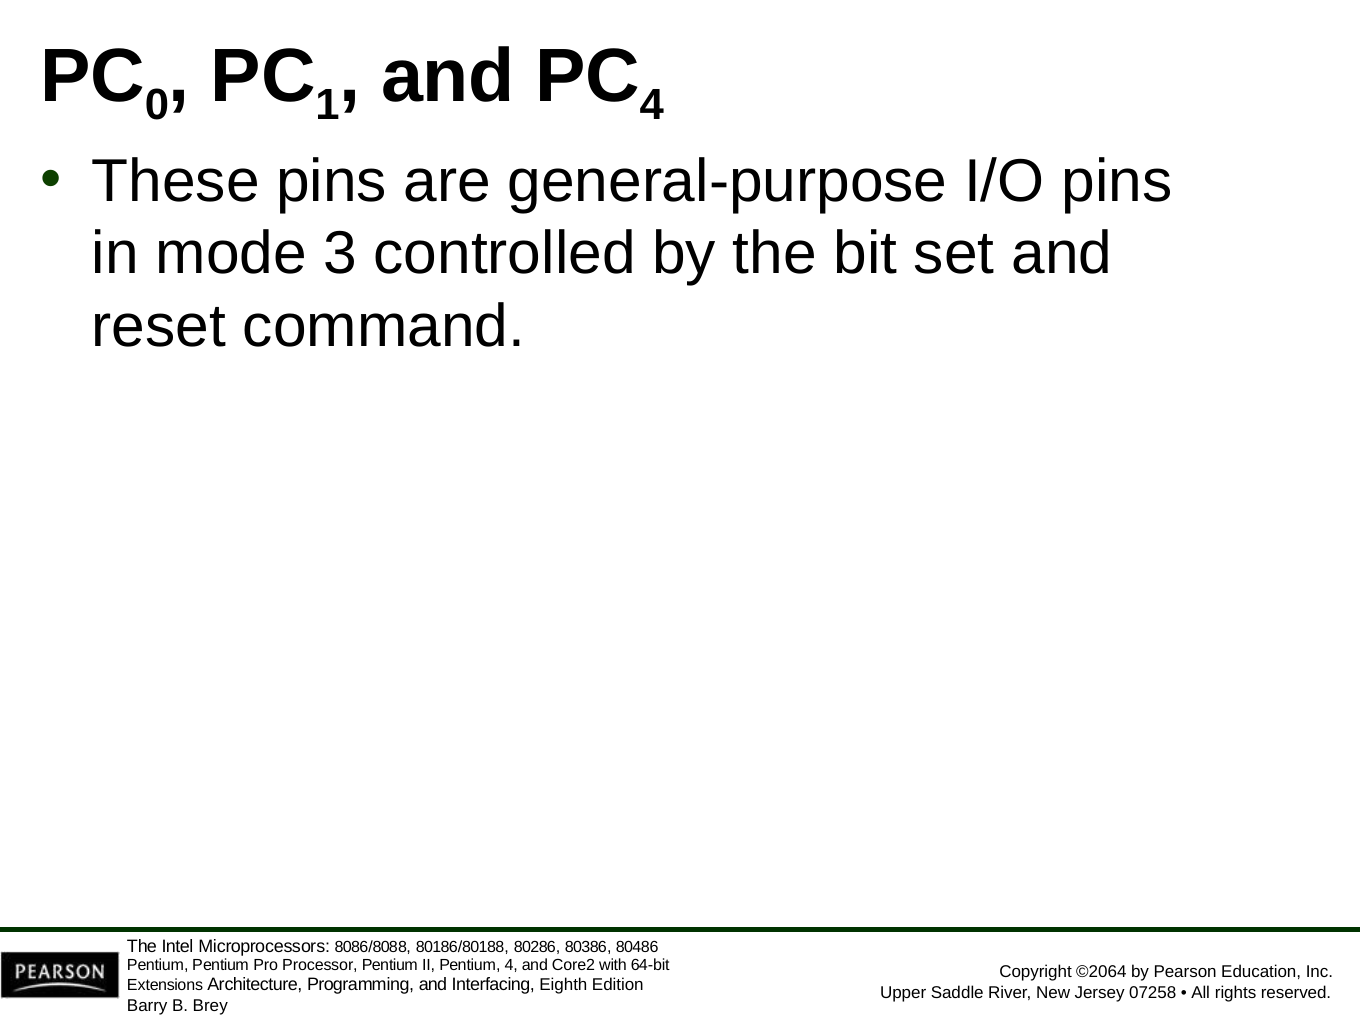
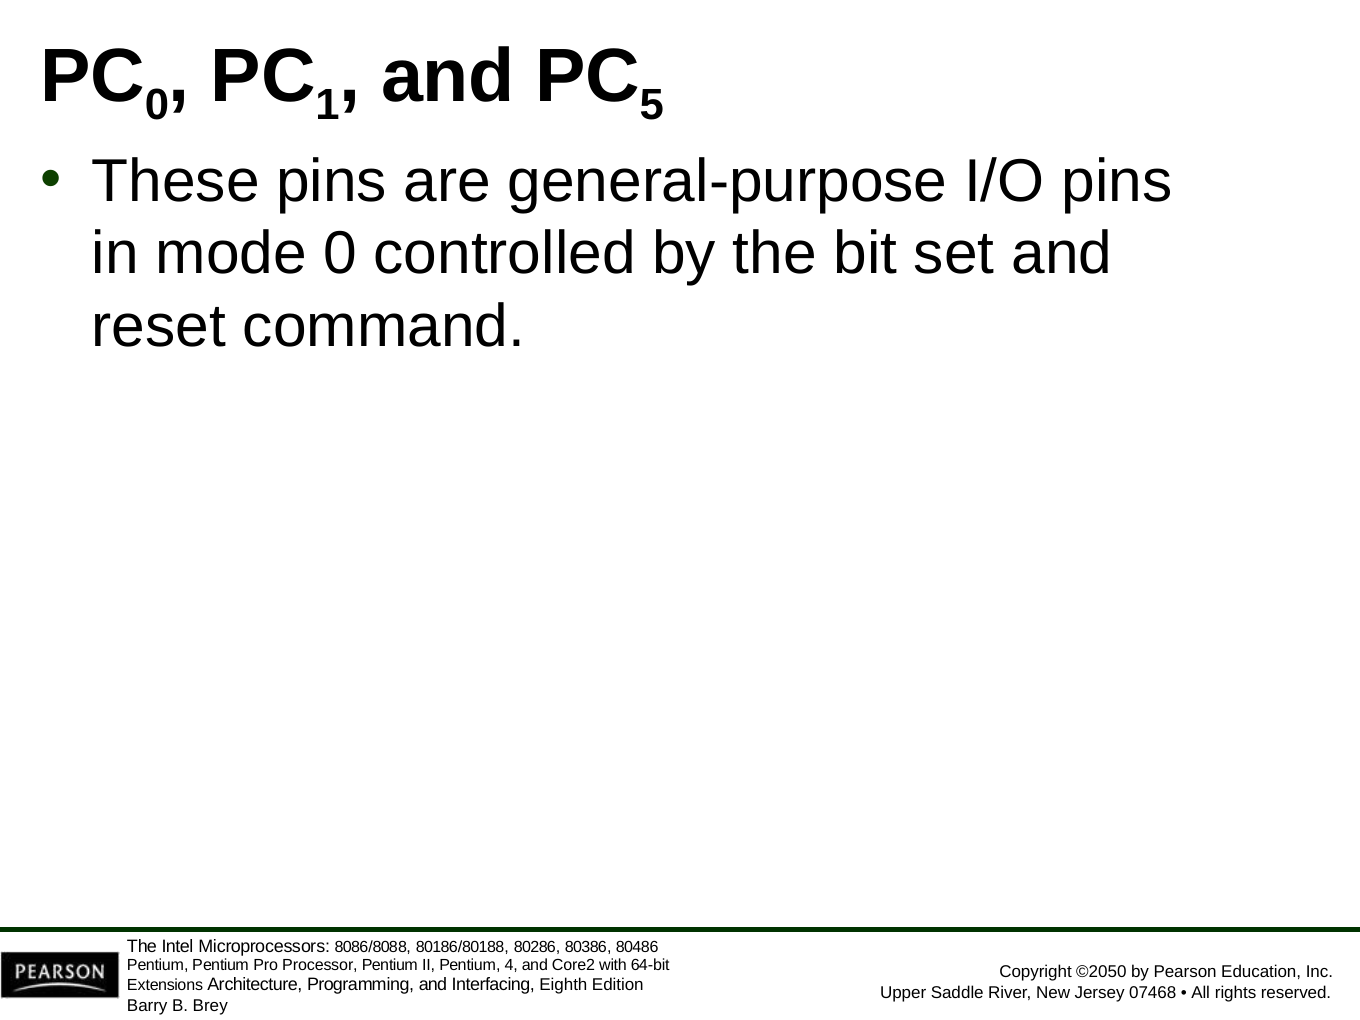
4 at (652, 106): 4 -> 5
mode 3: 3 -> 0
©2064: ©2064 -> ©2050
07258: 07258 -> 07468
